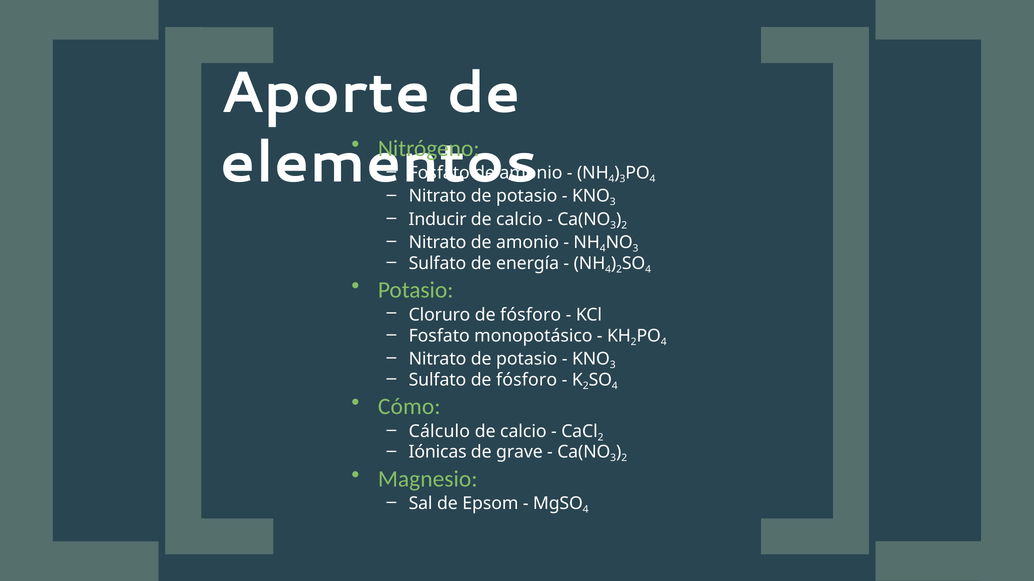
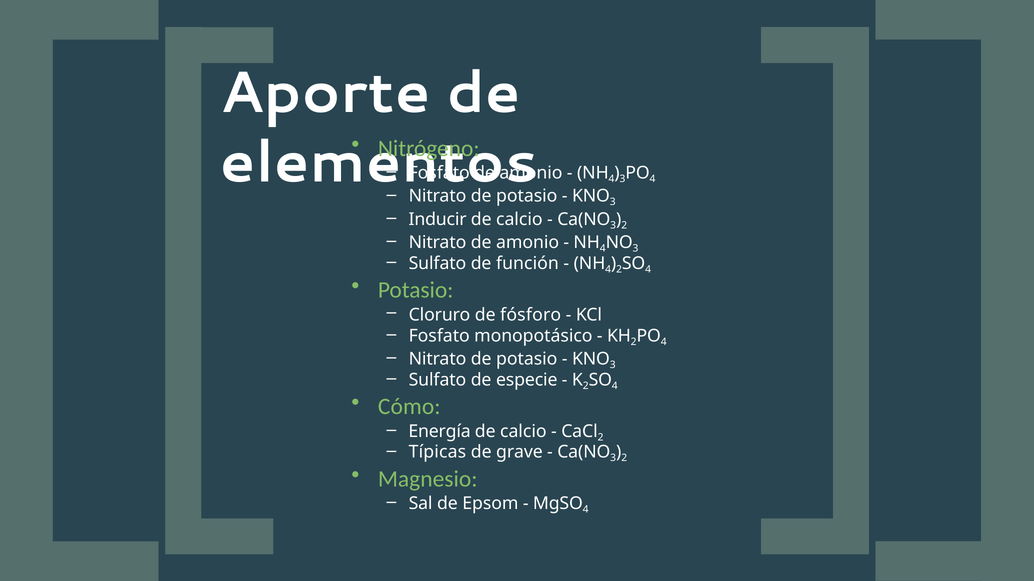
energía: energía -> función
Sulfato de fósforo: fósforo -> especie
Cálculo: Cálculo -> Energía
Iónicas: Iónicas -> Típicas
